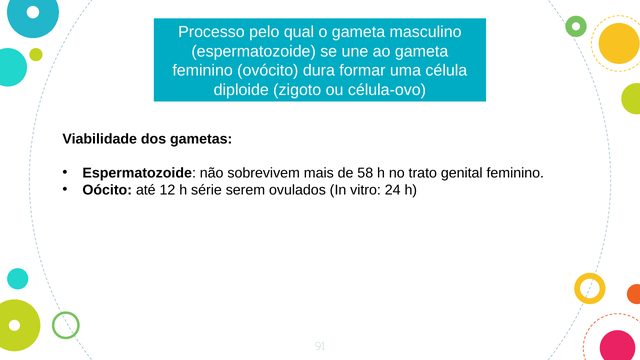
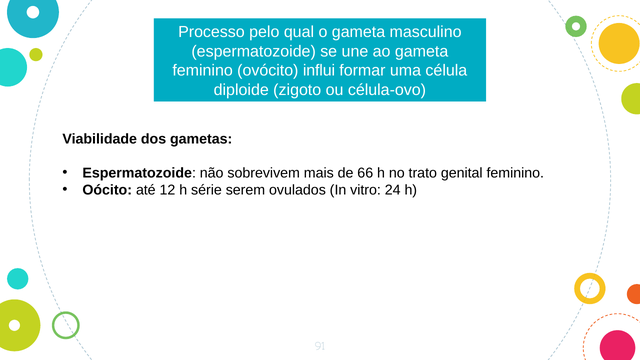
dura: dura -> influi
58: 58 -> 66
